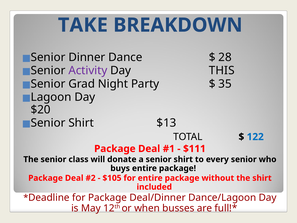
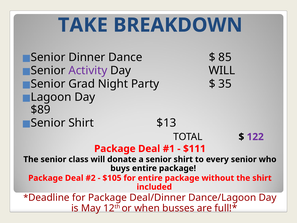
28: 28 -> 85
Day THIS: THIS -> WILL
$20: $20 -> $89
122 colour: blue -> purple
